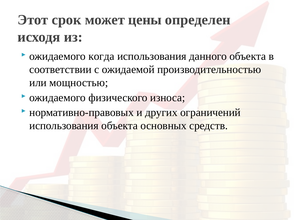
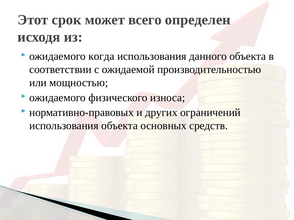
цены: цены -> всего
